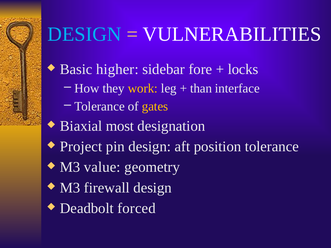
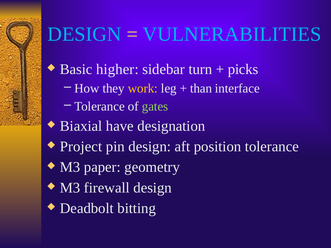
VULNERABILITIES colour: white -> light blue
fore: fore -> turn
locks: locks -> picks
gates colour: yellow -> light green
most: most -> have
value: value -> paper
forced: forced -> bitting
